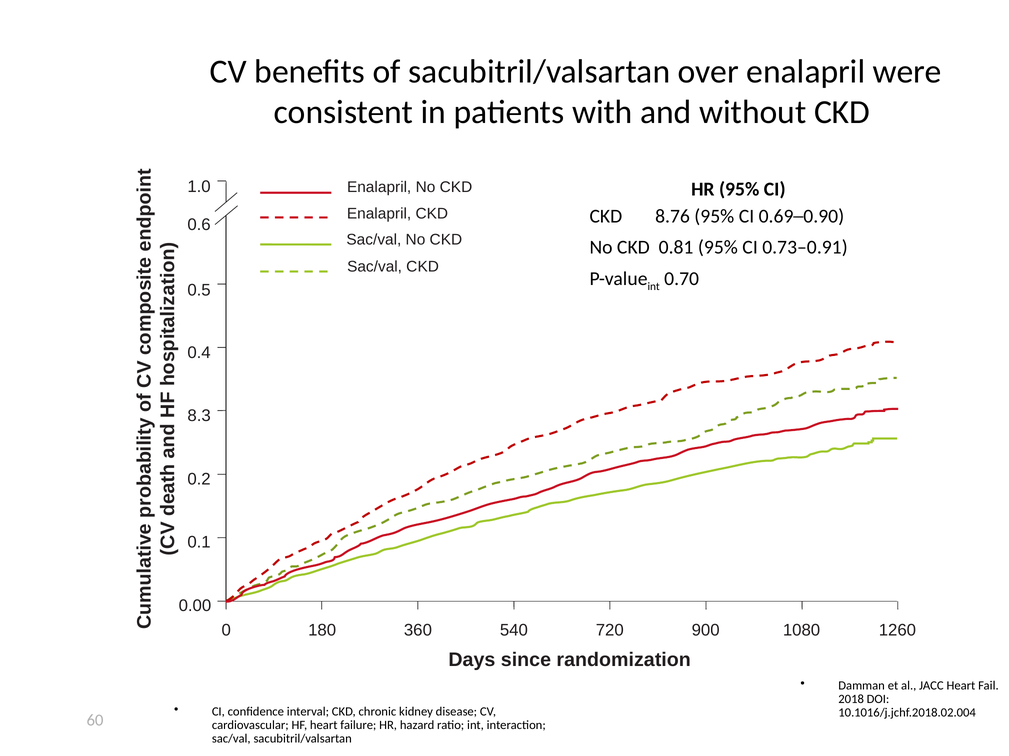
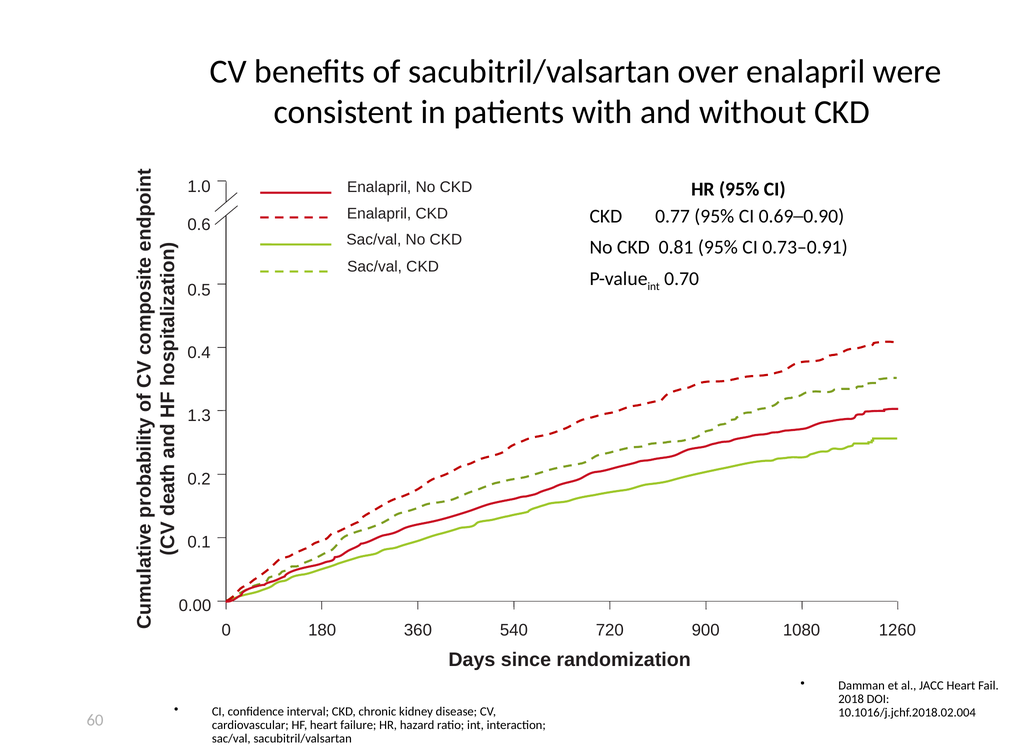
8.76: 8.76 -> 0.77
8.3: 8.3 -> 1.3
